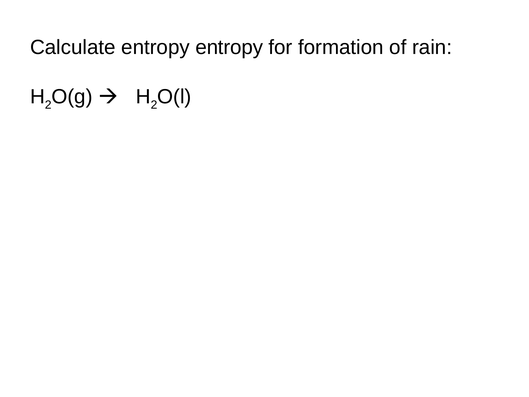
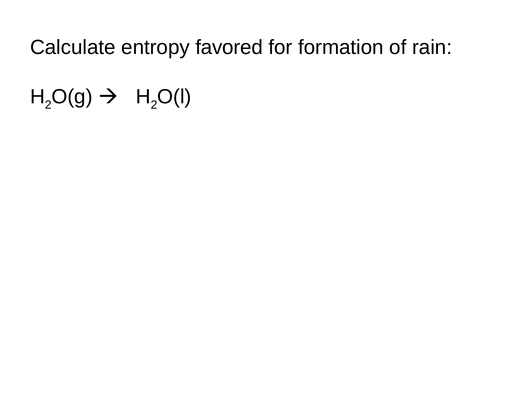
entropy entropy: entropy -> favored
